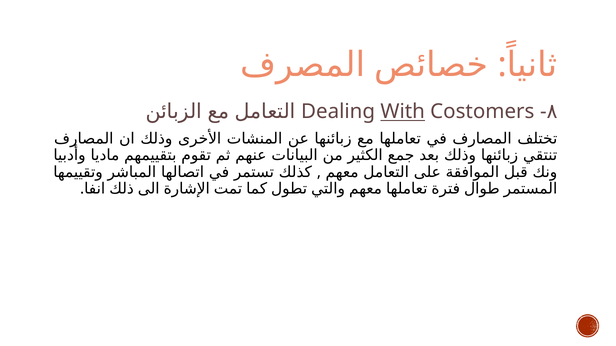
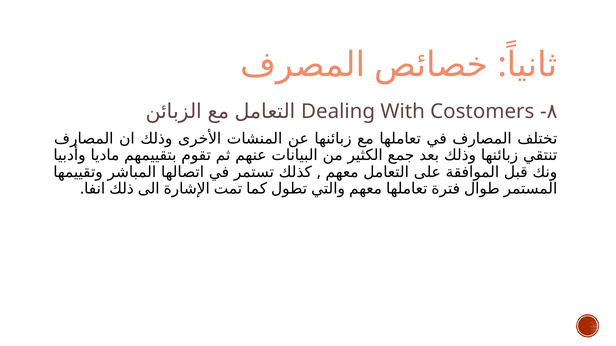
With underline: present -> none
